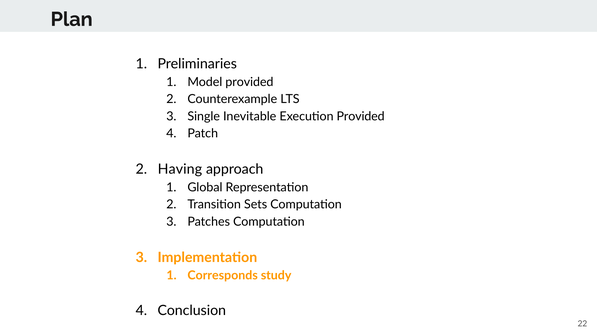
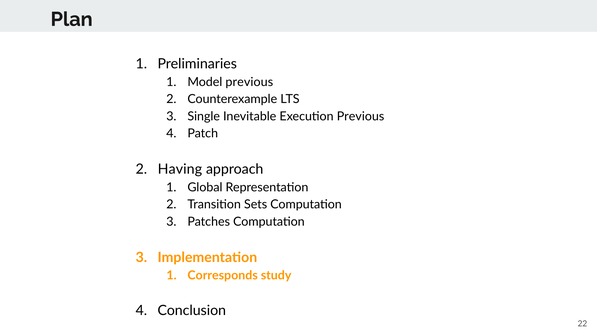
Model provided: provided -> previous
Execution Provided: Provided -> Previous
